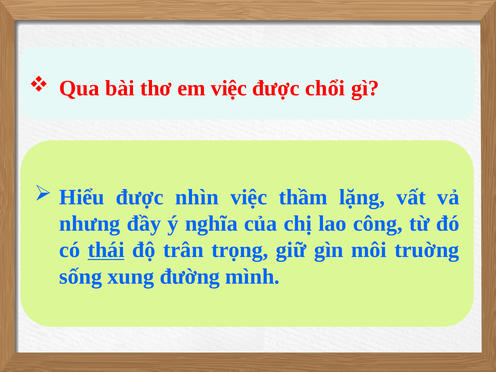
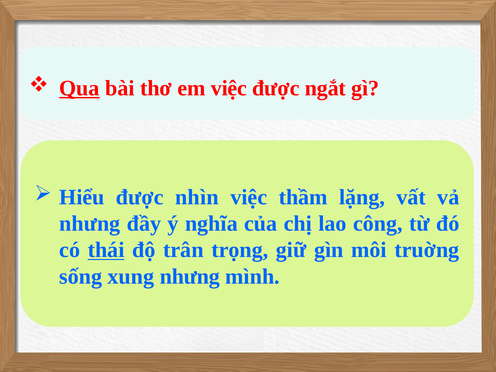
Qua underline: none -> present
chổi: chổi -> ngắt
xung đường: đường -> nhưng
